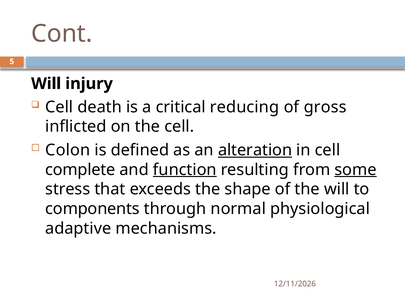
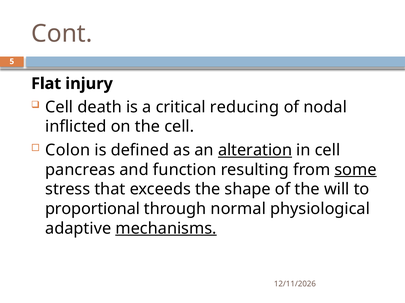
Will at (46, 84): Will -> Flat
gross: gross -> nodal
complete: complete -> pancreas
function underline: present -> none
components: components -> proportional
mechanisms underline: none -> present
